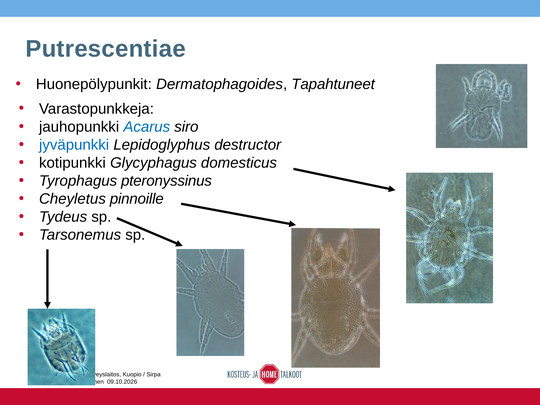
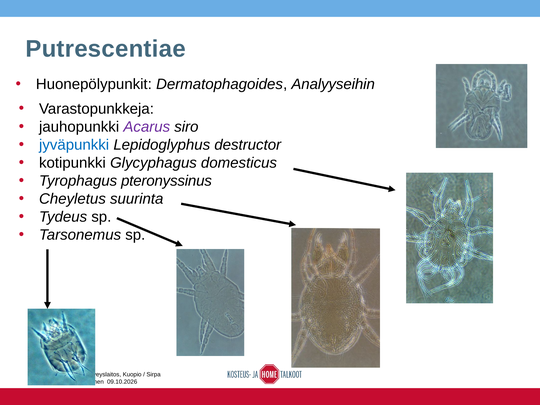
Tapahtuneet: Tapahtuneet -> Analyyseihin
Acarus colour: blue -> purple
pinnoille: pinnoille -> suurinta
